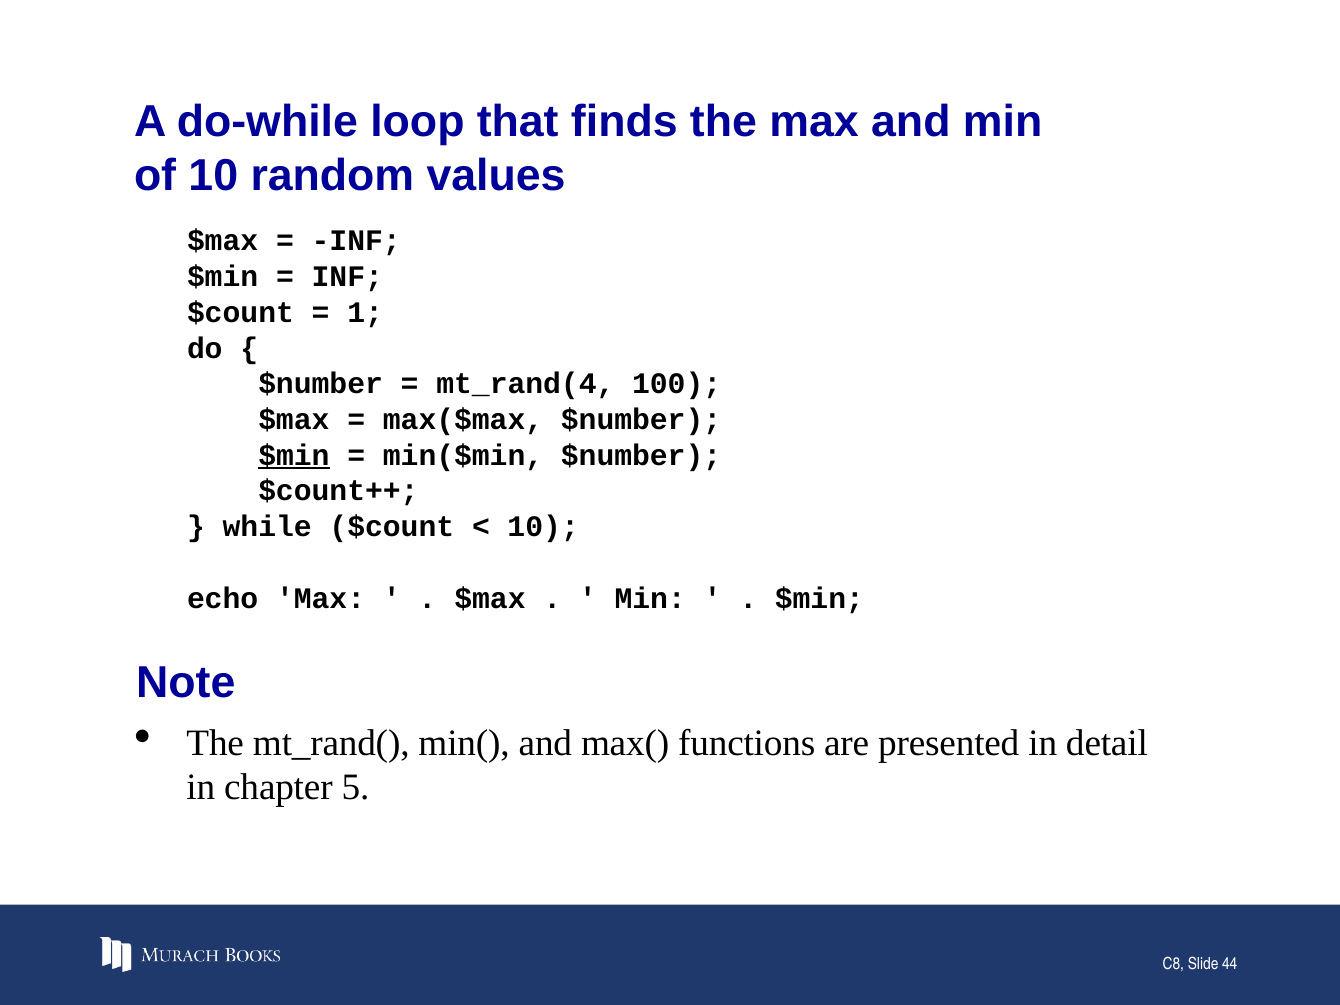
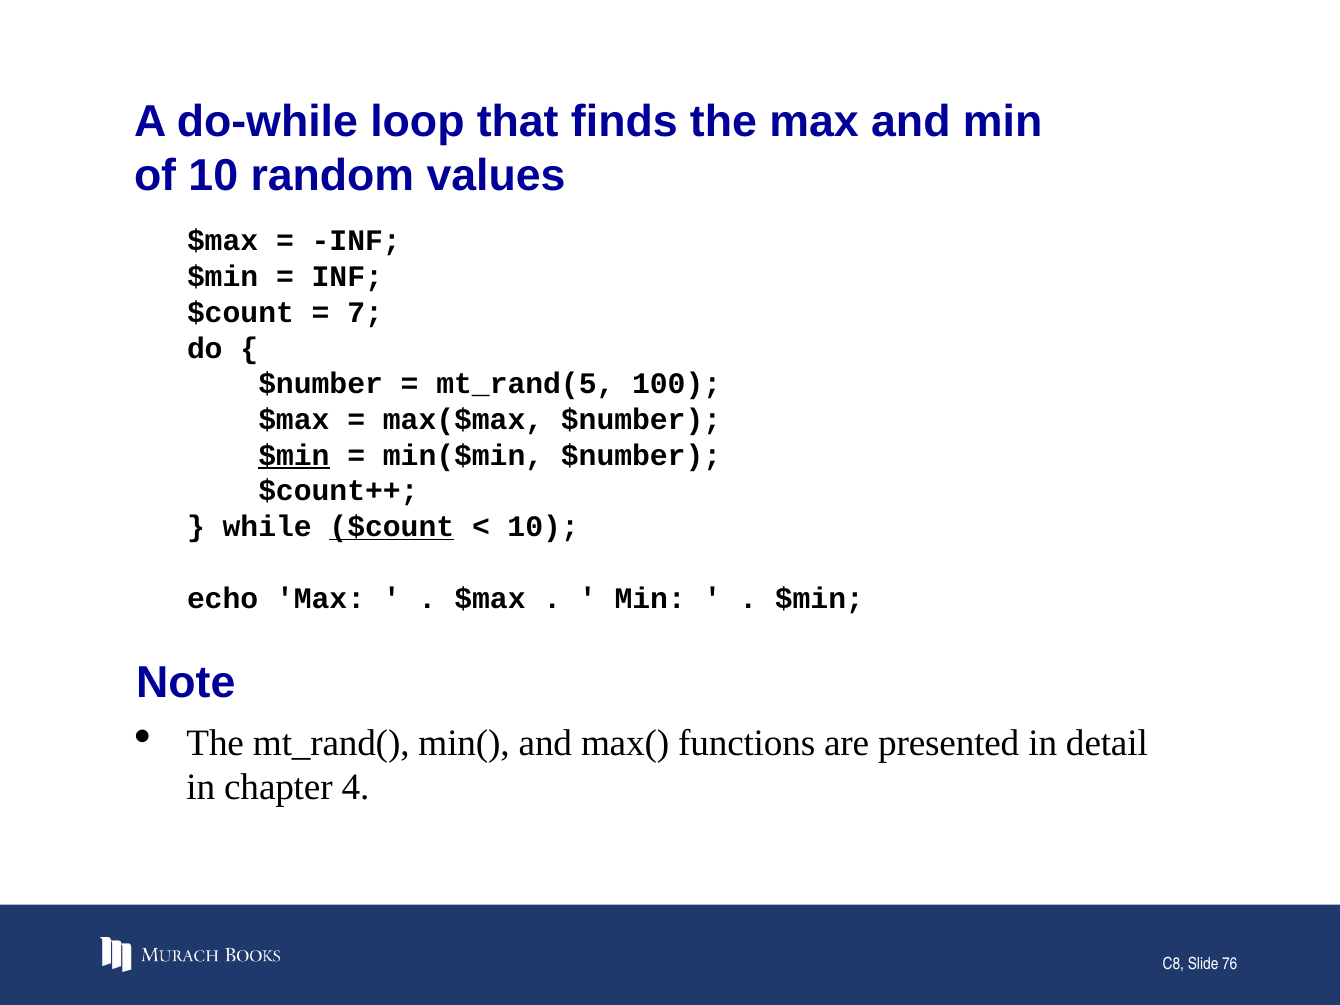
1: 1 -> 7
mt_rand(4: mt_rand(4 -> mt_rand(5
$count at (392, 527) underline: none -> present
5: 5 -> 4
44: 44 -> 76
